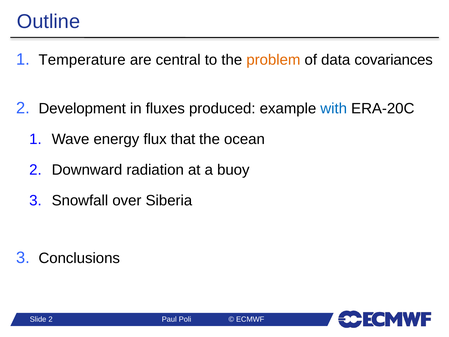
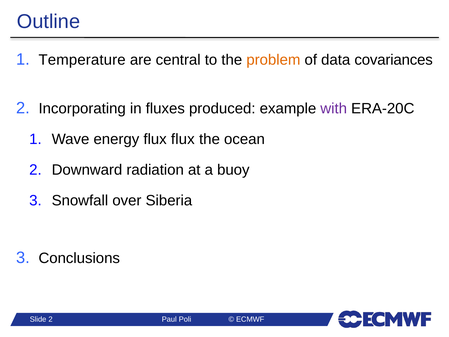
Development: Development -> Incorporating
with colour: blue -> purple
flux that: that -> flux
